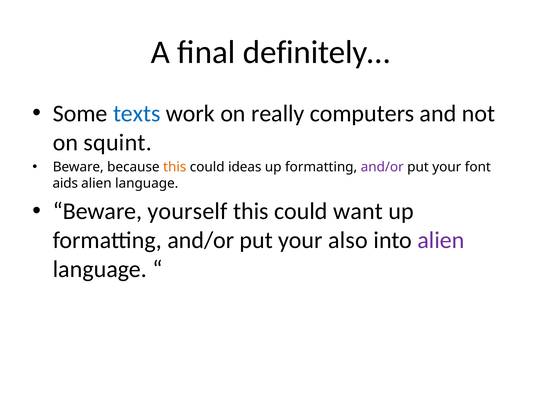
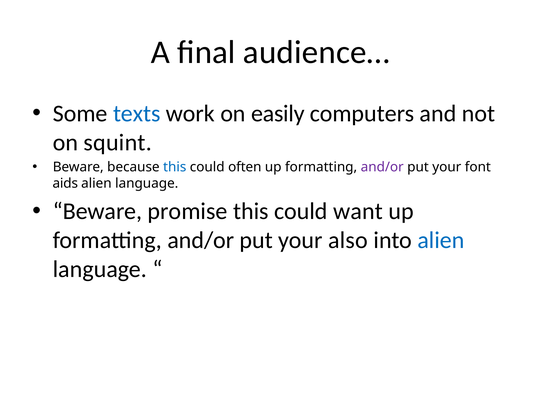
definitely…: definitely… -> audience…
really: really -> easily
this at (175, 167) colour: orange -> blue
ideas: ideas -> often
yourself: yourself -> promise
alien at (441, 240) colour: purple -> blue
